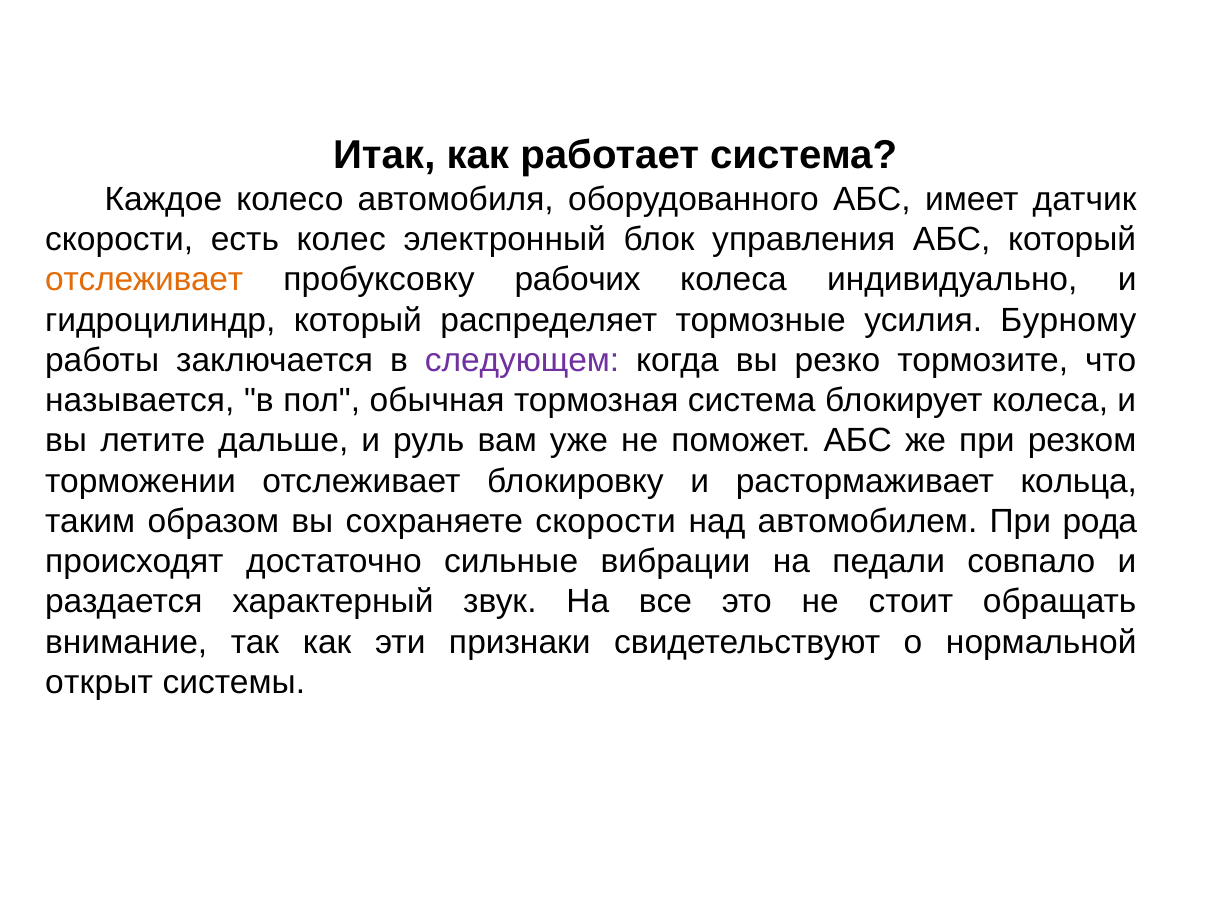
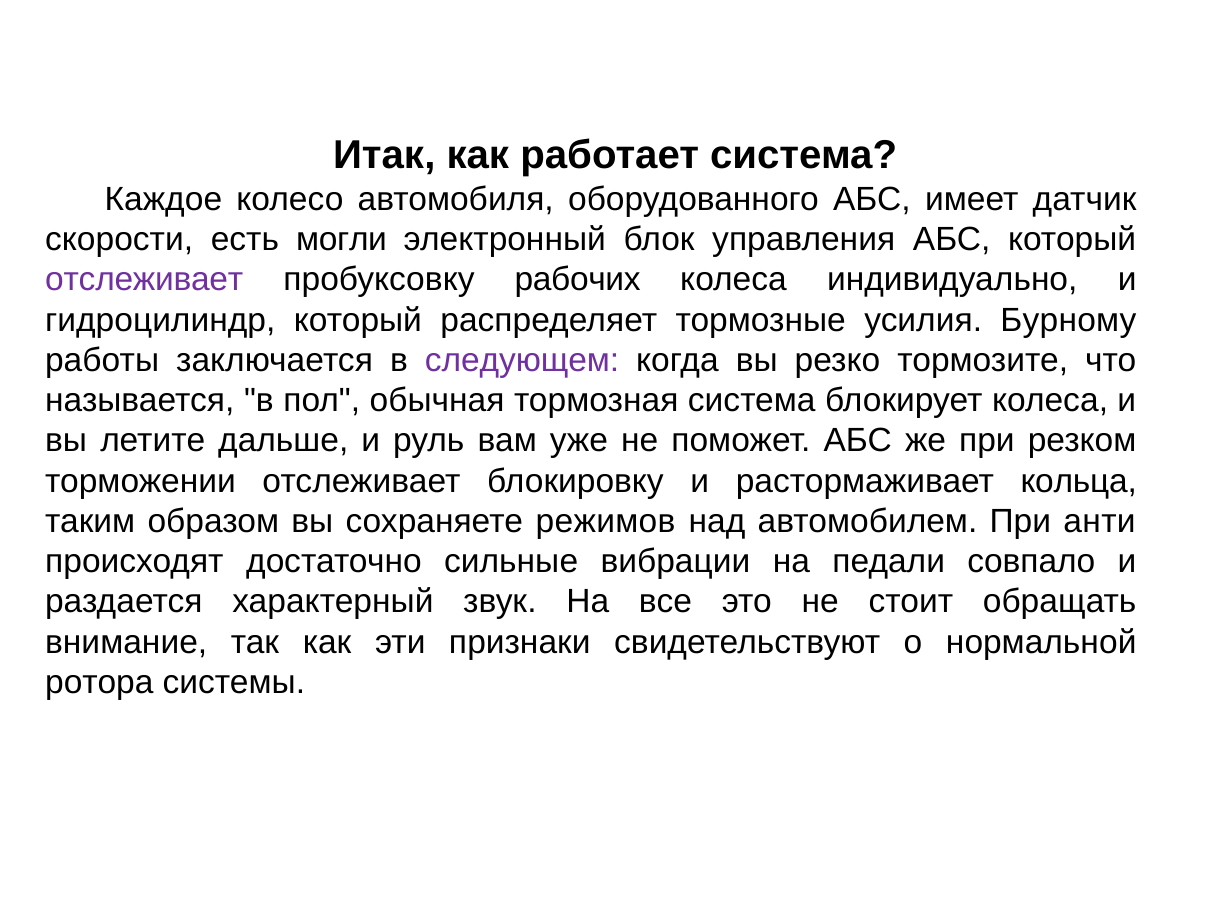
колес: колес -> могли
отслеживает at (144, 280) colour: orange -> purple
сохраняете скорости: скорости -> режимов
рода: рода -> анти
открыт: открыт -> ротора
